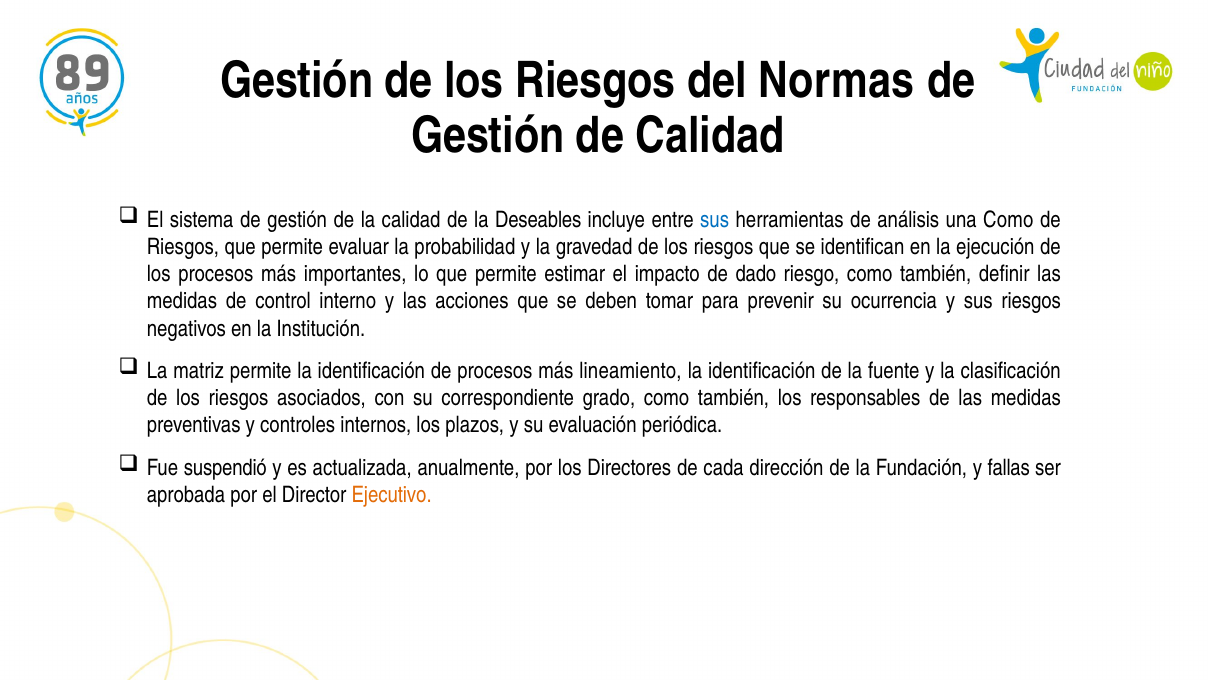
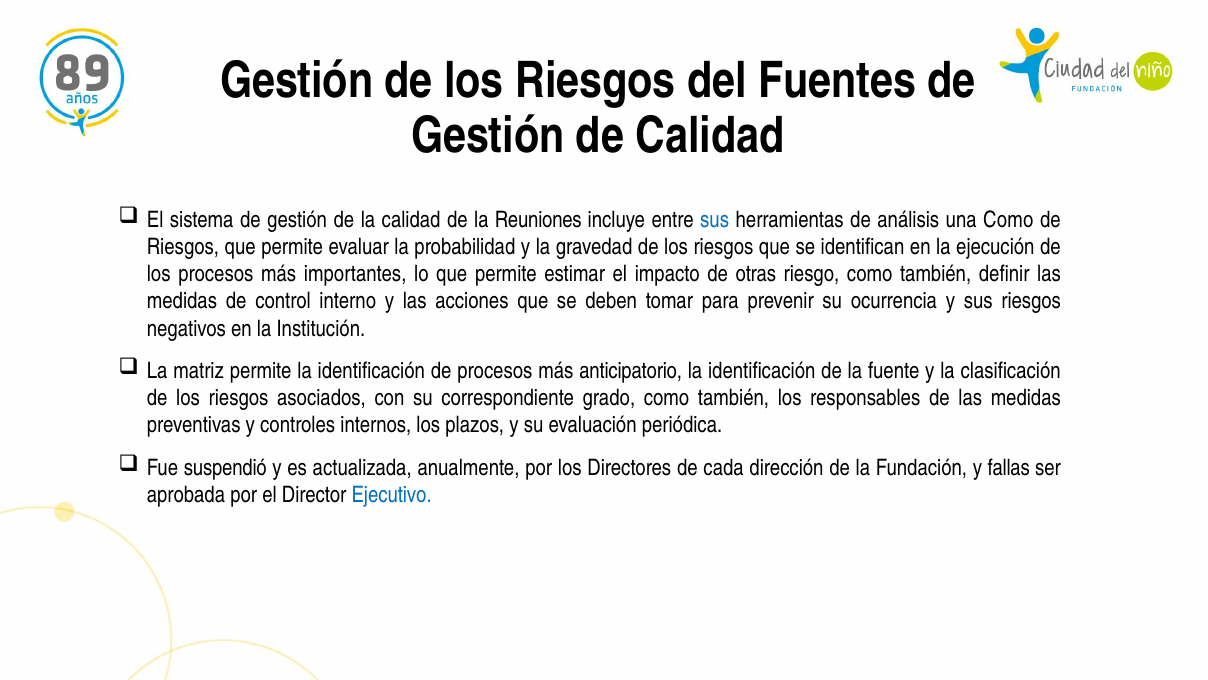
Normas: Normas -> Fuentes
Deseables: Deseables -> Reuniones
dado: dado -> otras
lineamiento: lineamiento -> anticipatorio
Ejecutivo colour: orange -> blue
